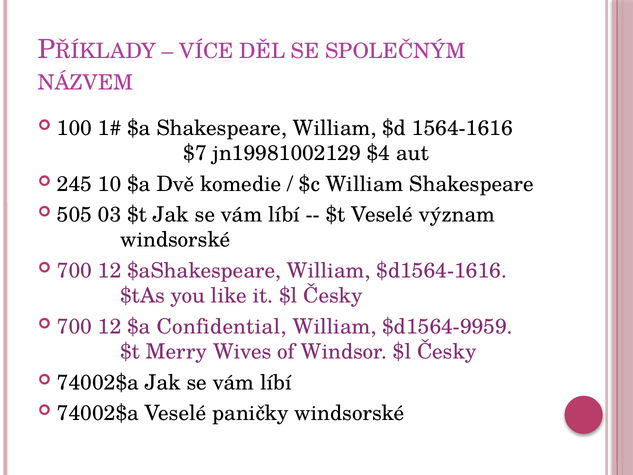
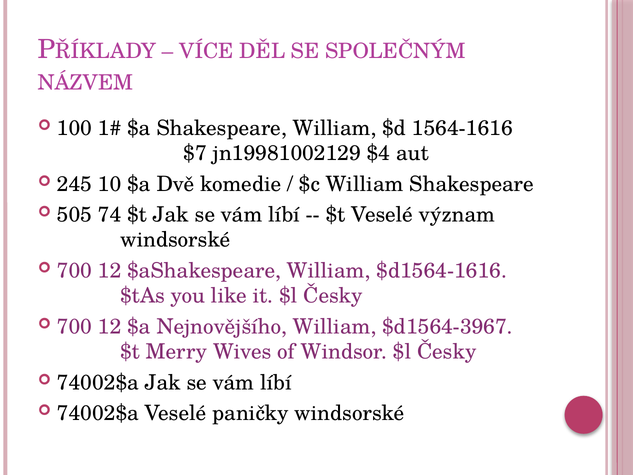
03: 03 -> 74
Confidential: Confidential -> Nejnovějšího
$d1564-9959: $d1564-9959 -> $d1564-3967
